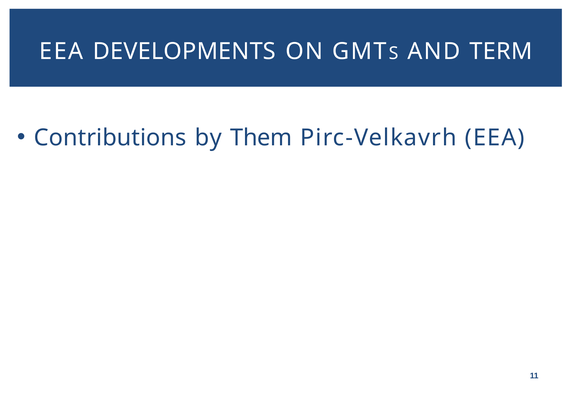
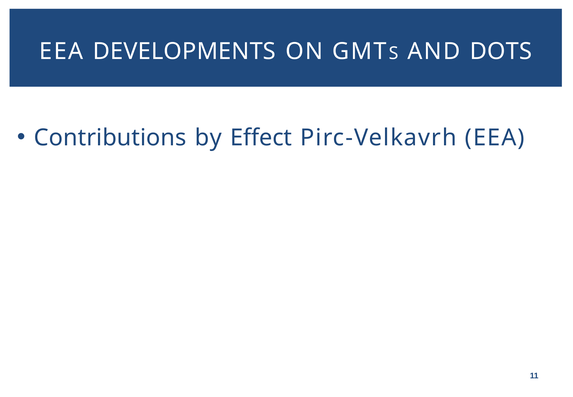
TERM: TERM -> DOTS
Them: Them -> Effect
